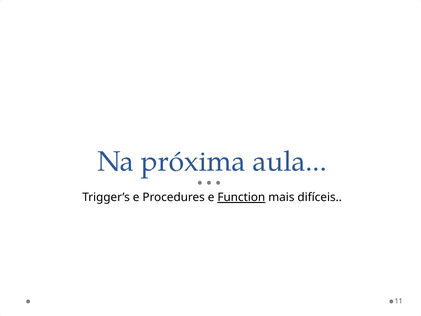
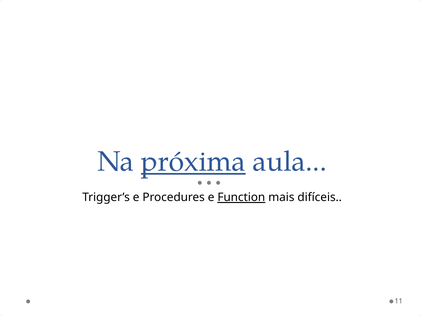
próxima underline: none -> present
